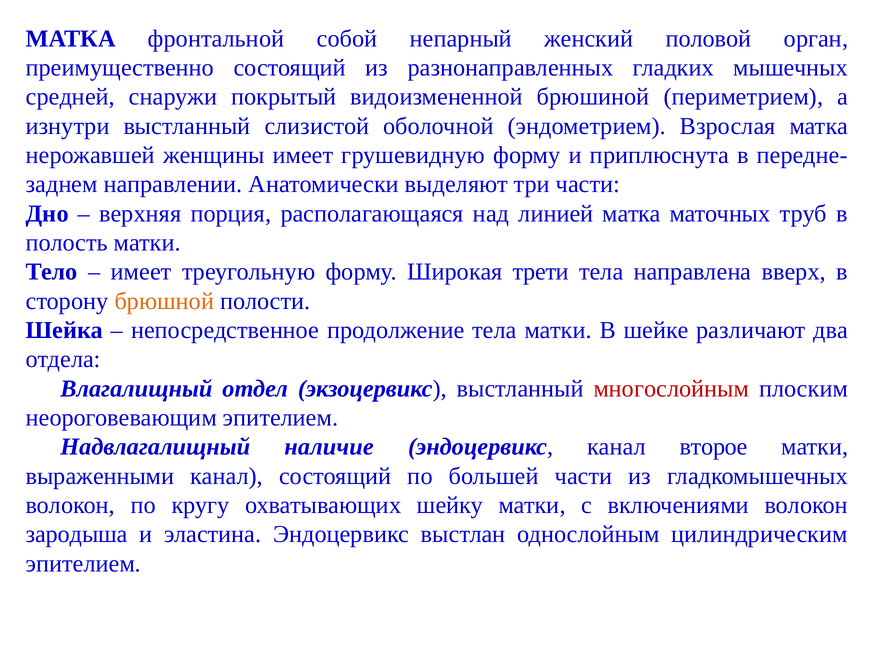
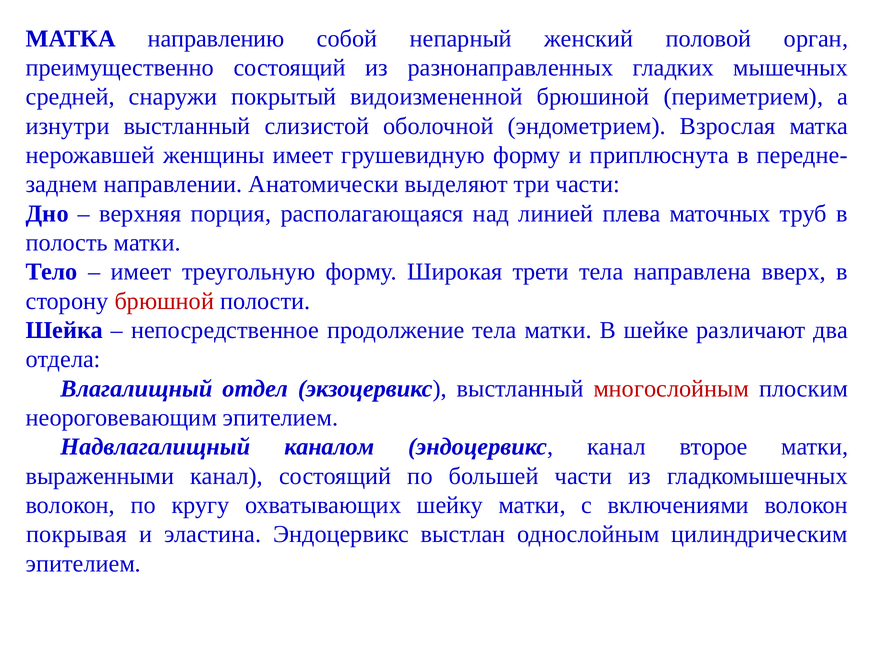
фронтальной: фронтальной -> направлению
линией матка: матка -> плева
брюшной colour: orange -> red
наличие: наличие -> каналом
зародыша: зародыша -> покрывая
